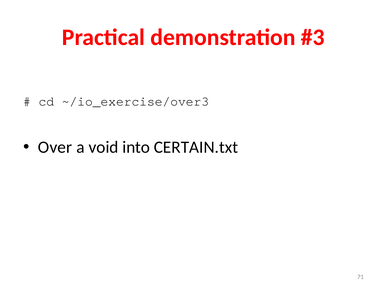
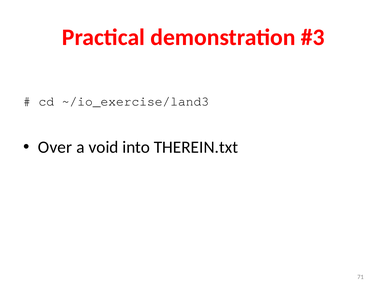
~/io_exercise/over3: ~/io_exercise/over3 -> ~/io_exercise/land3
CERTAIN.txt: CERTAIN.txt -> THEREIN.txt
